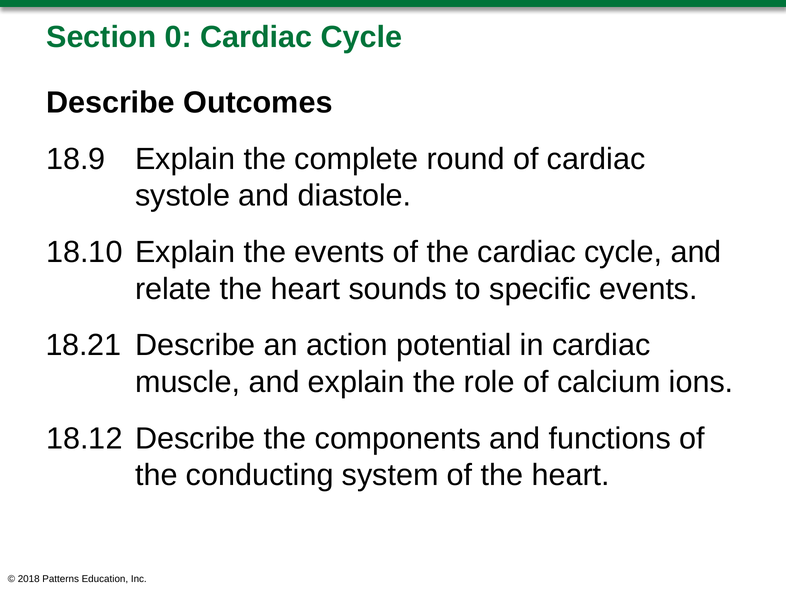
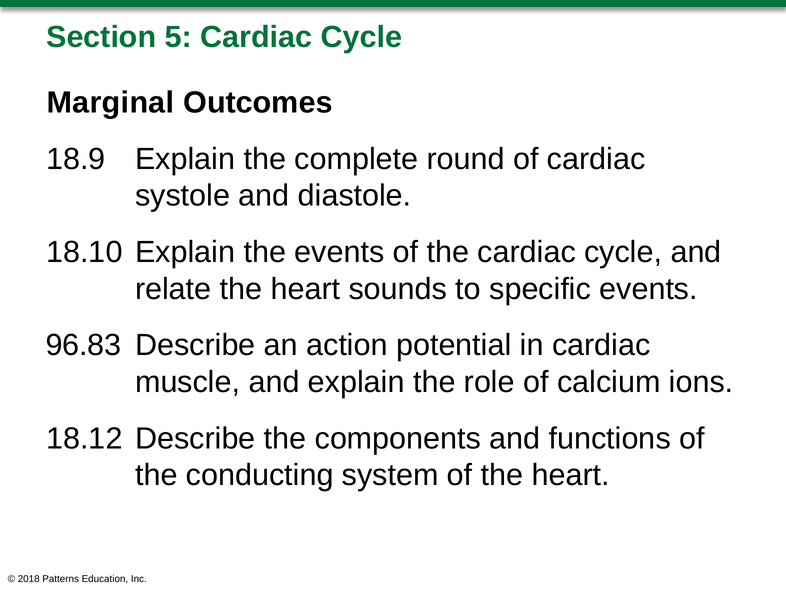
0: 0 -> 5
Describe at (111, 103): Describe -> Marginal
18.21: 18.21 -> 96.83
